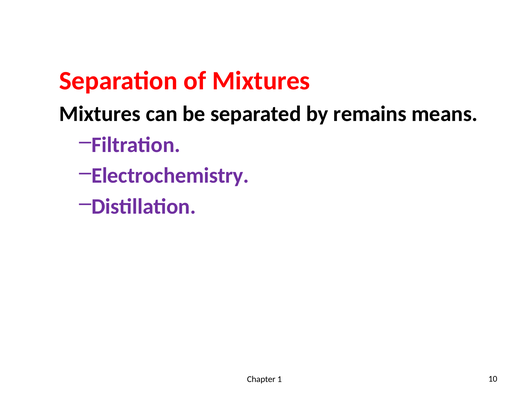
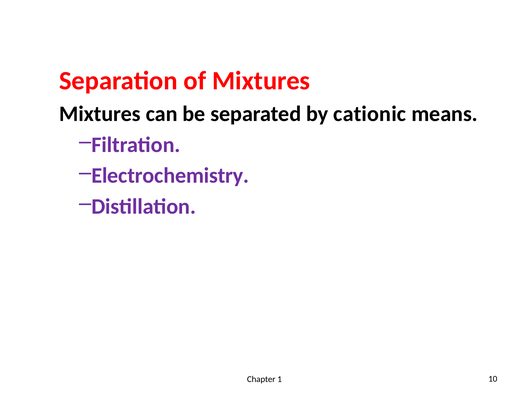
remains: remains -> cationic
